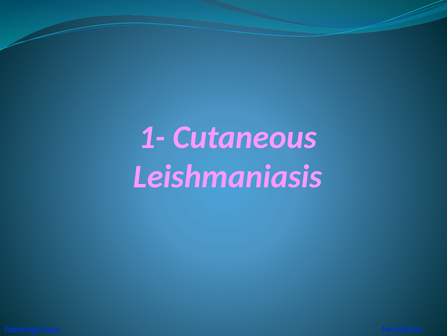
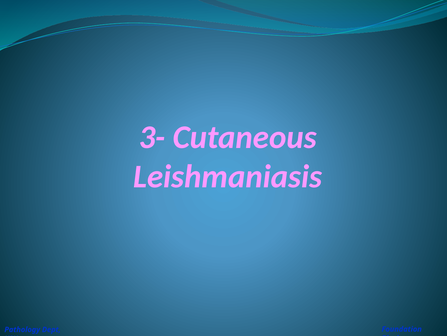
1-: 1- -> 3-
